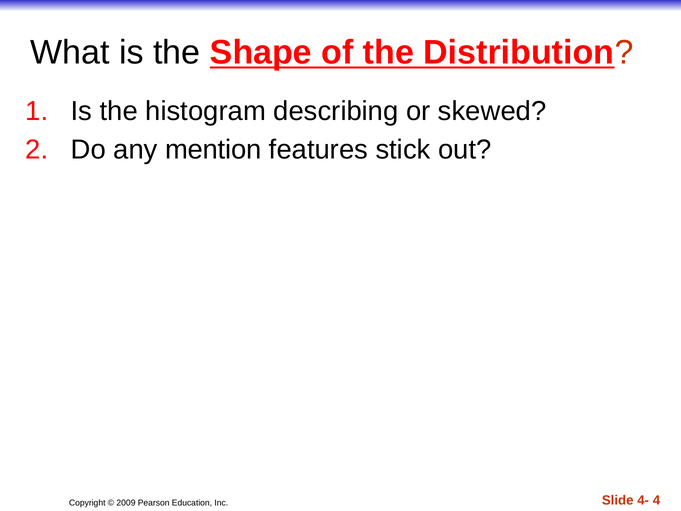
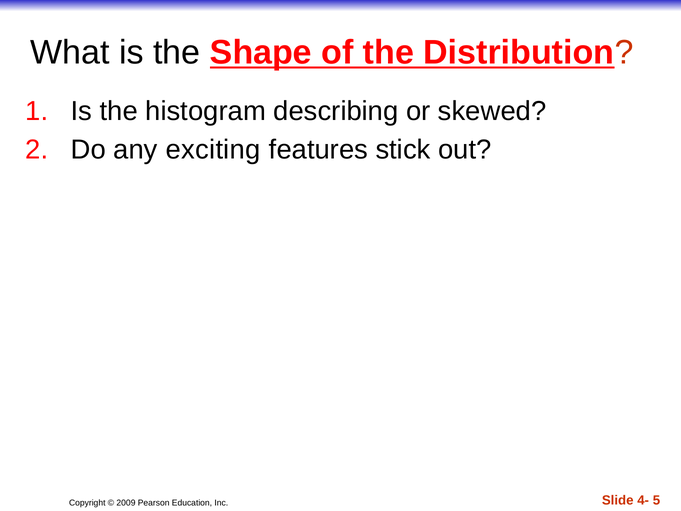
mention: mention -> exciting
4: 4 -> 5
